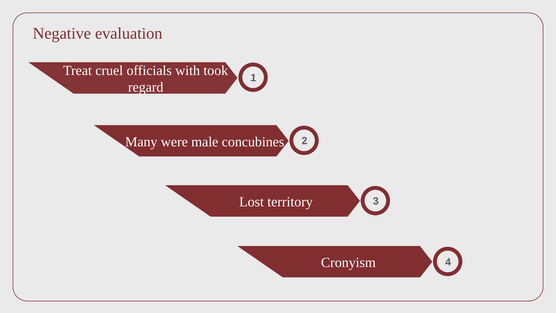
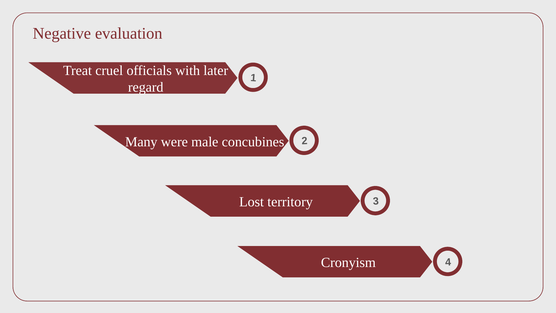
took: took -> later
